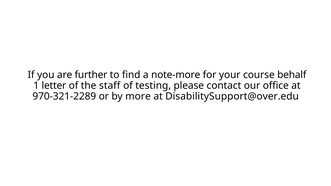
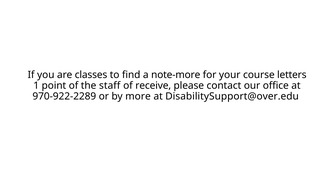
further: further -> classes
behalf: behalf -> letters
letter: letter -> point
testing: testing -> receive
970-321-2289: 970-321-2289 -> 970-922-2289
